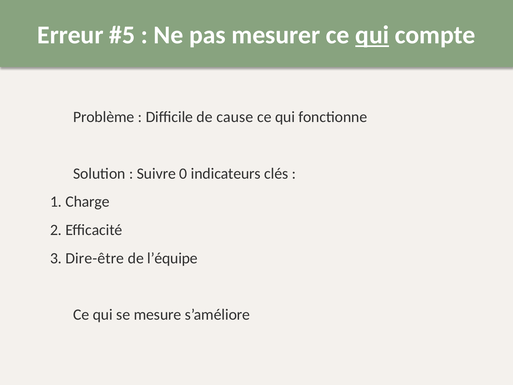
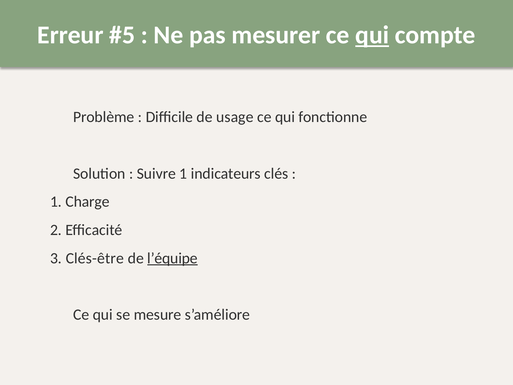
cause: cause -> usage
Suivre 0: 0 -> 1
Dire-être: Dire-être -> Clés-être
l’équipe underline: none -> present
